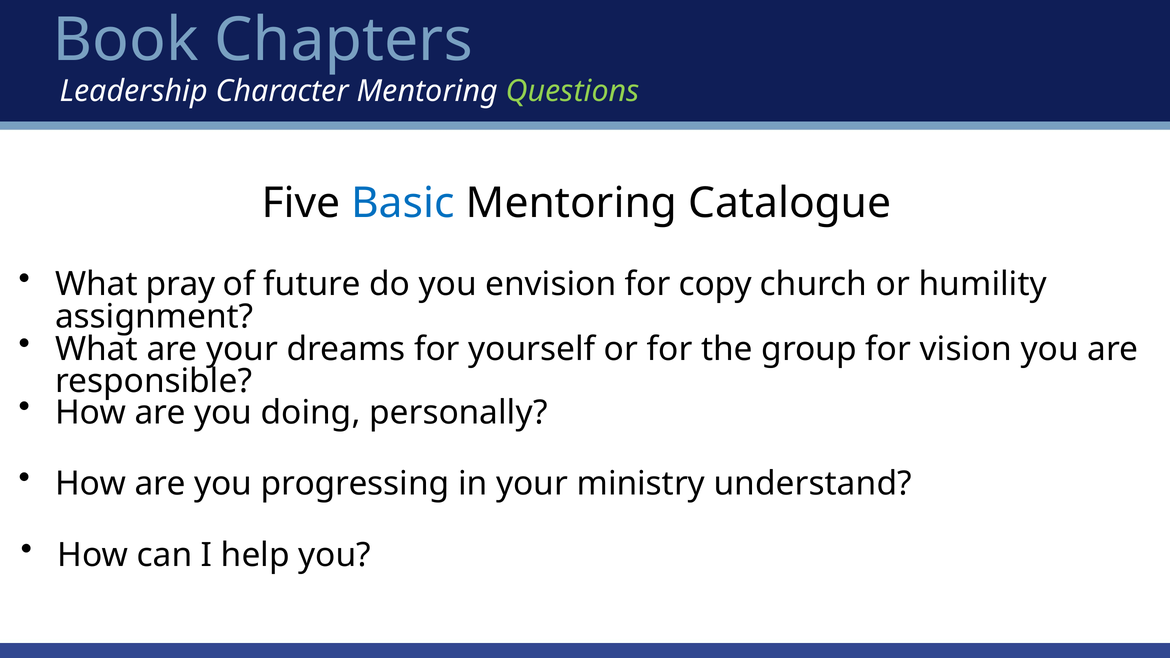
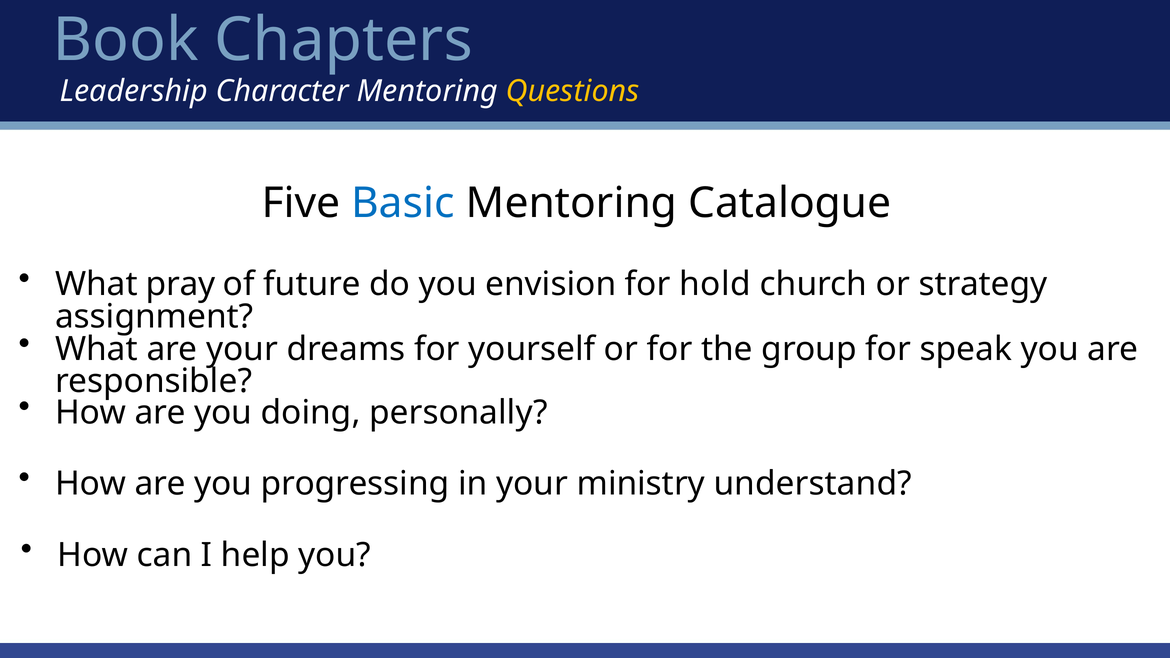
Questions colour: light green -> yellow
copy: copy -> hold
humility: humility -> strategy
vision: vision -> speak
